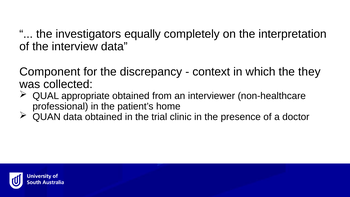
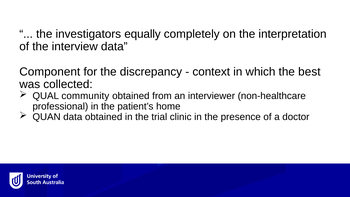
they: they -> best
appropriate: appropriate -> community
